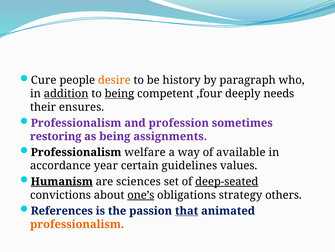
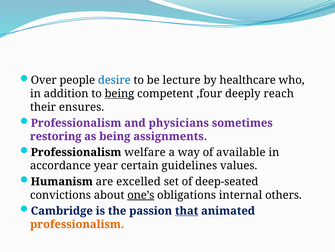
Cure: Cure -> Over
desire colour: orange -> blue
history: history -> lecture
paragraph: paragraph -> healthcare
addition underline: present -> none
needs: needs -> reach
profession: profession -> physicians
Humanism underline: present -> none
sciences: sciences -> excelled
deep-seated underline: present -> none
strategy: strategy -> internal
References: References -> Cambridge
